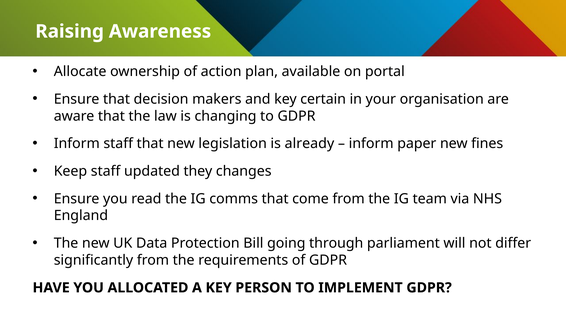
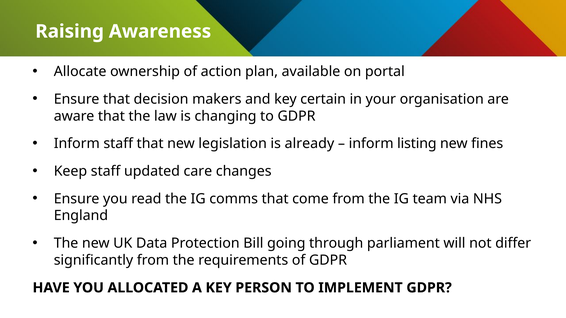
paper: paper -> listing
they: they -> care
